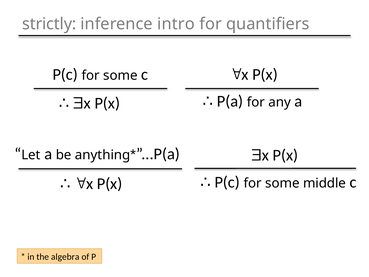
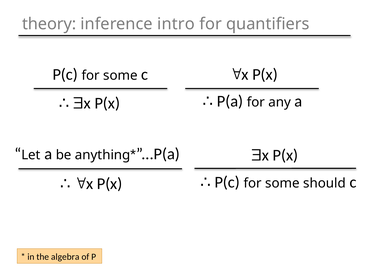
strictly: strictly -> theory
middle: middle -> should
